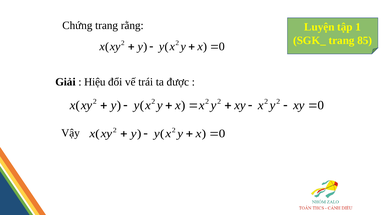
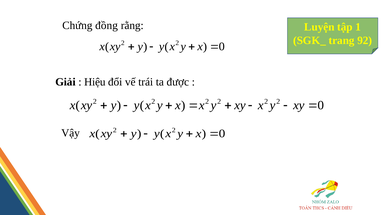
Chứng trang: trang -> đồng
85: 85 -> 92
